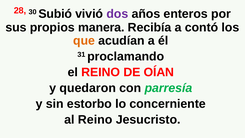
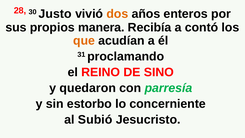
Subió: Subió -> Justo
dos colour: purple -> orange
OÍAN: OÍAN -> SINO
al Reino: Reino -> Subió
